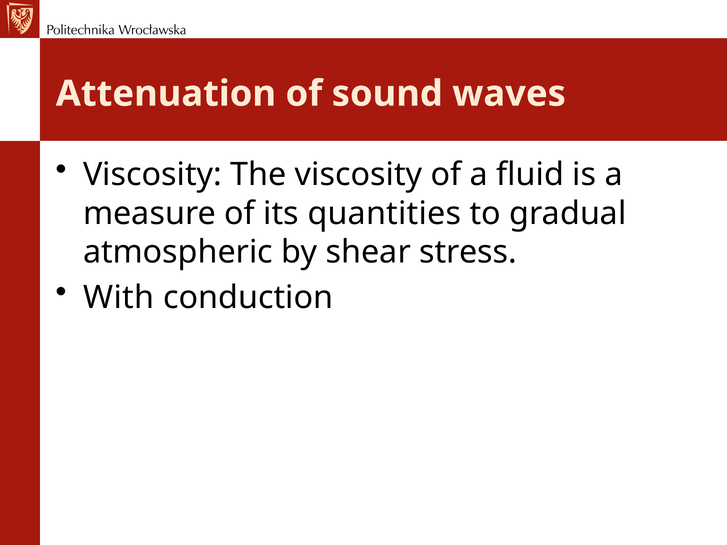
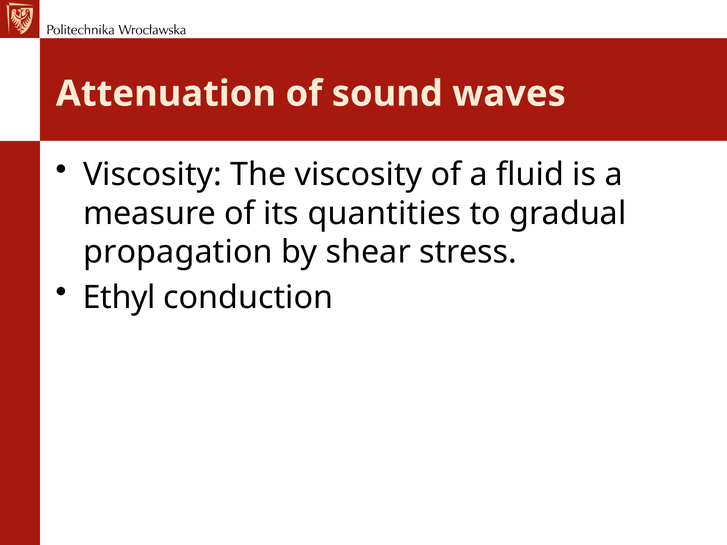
atmospheric: atmospheric -> propagation
With: With -> Ethyl
